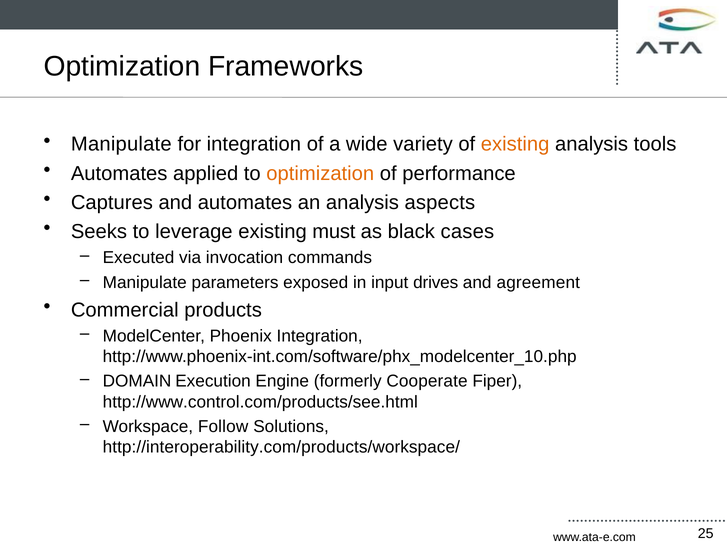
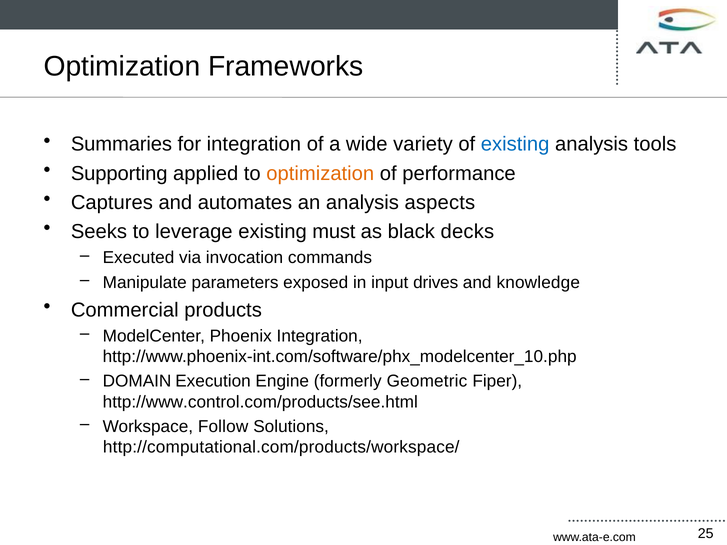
Manipulate at (121, 144): Manipulate -> Summaries
existing at (515, 144) colour: orange -> blue
Automates at (119, 173): Automates -> Supporting
cases: cases -> decks
agreement: agreement -> knowledge
Cooperate: Cooperate -> Geometric
http://interoperability.com/products/workspace/: http://interoperability.com/products/workspace/ -> http://computational.com/products/workspace/
